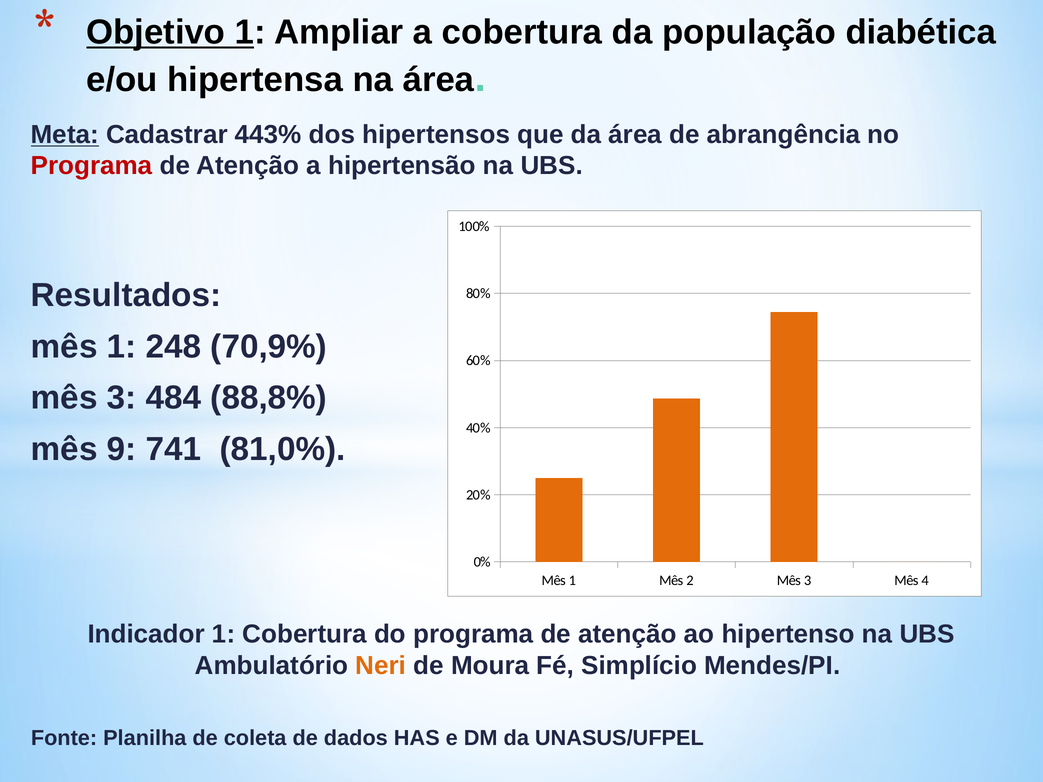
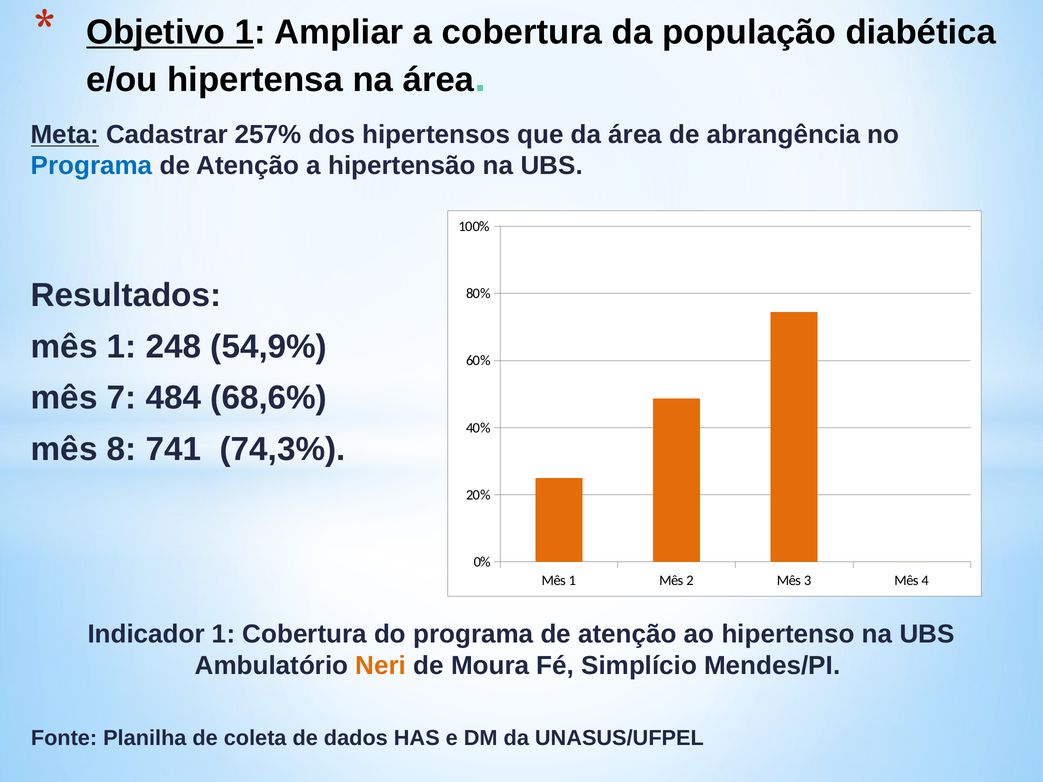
443%: 443% -> 257%
Programa at (92, 166) colour: red -> blue
70,9%: 70,9% -> 54,9%
3 at (122, 398): 3 -> 7
88,8%: 88,8% -> 68,6%
9: 9 -> 8
81,0%: 81,0% -> 74,3%
